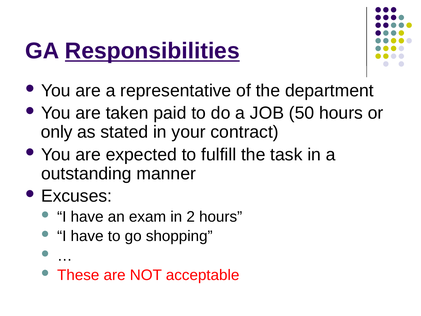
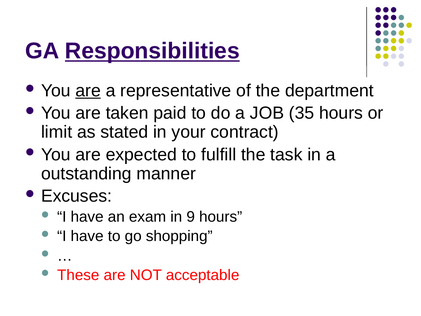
are at (88, 91) underline: none -> present
50: 50 -> 35
only: only -> limit
2: 2 -> 9
